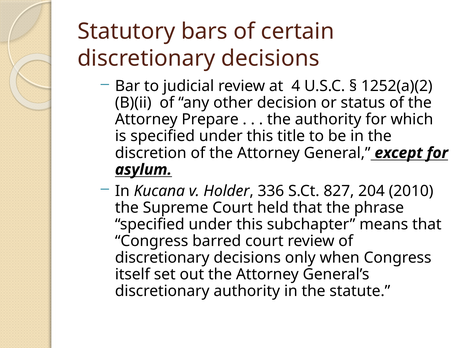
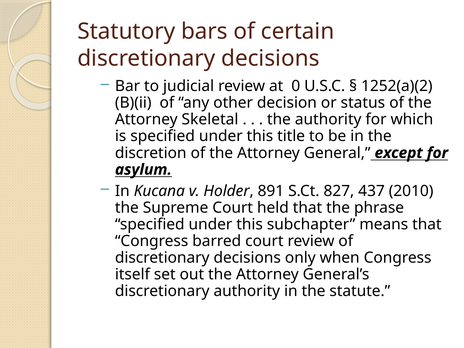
4: 4 -> 0
Prepare: Prepare -> Skeletal
336: 336 -> 891
204: 204 -> 437
